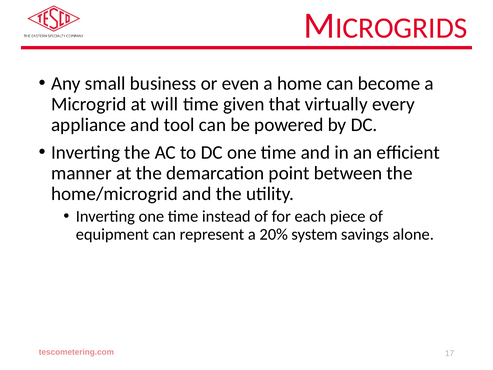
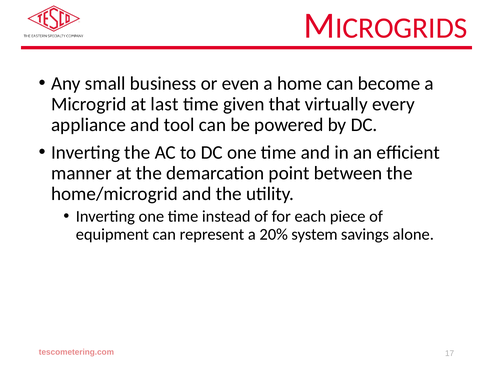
will: will -> last
